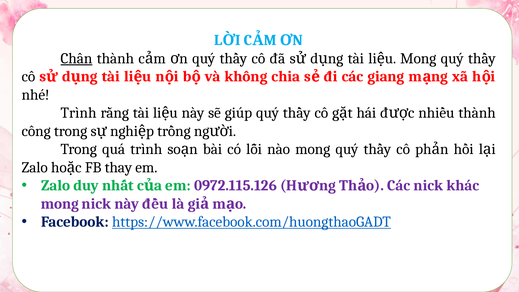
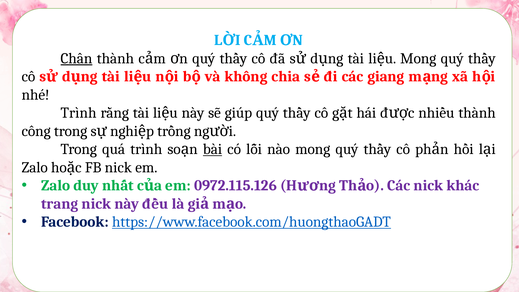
bài underline: none -> present
FB thay: thay -> nick
mong at (60, 204): mong -> trang
